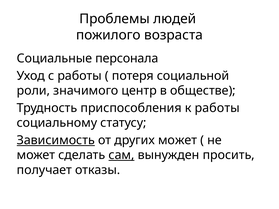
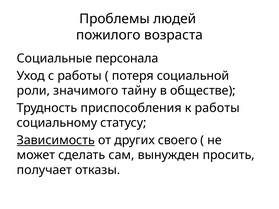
центр: центр -> тайну
других может: может -> своего
сам underline: present -> none
